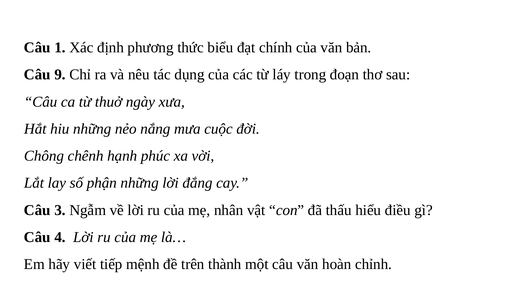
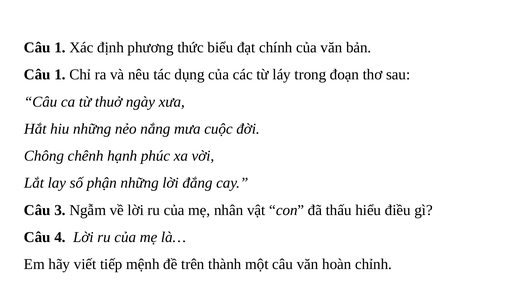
9 at (60, 75): 9 -> 1
